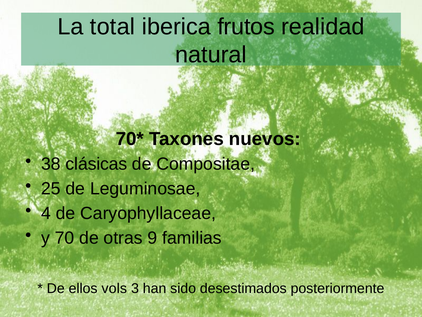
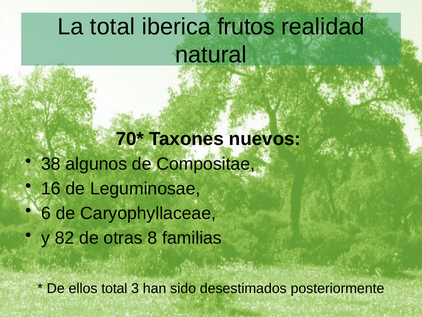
clásicas: clásicas -> algunos
25: 25 -> 16
4: 4 -> 6
70: 70 -> 82
9: 9 -> 8
ellos vols: vols -> total
